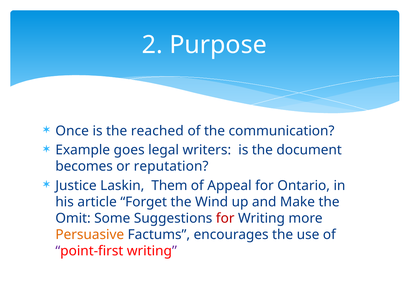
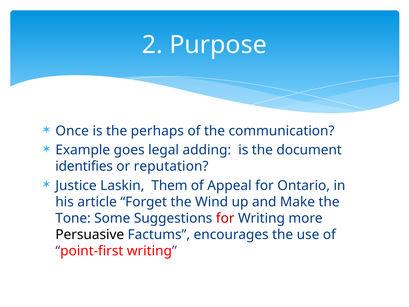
reached: reached -> perhaps
writers: writers -> adding
becomes: becomes -> identifies
Omit: Omit -> Tone
Persuasive colour: orange -> black
